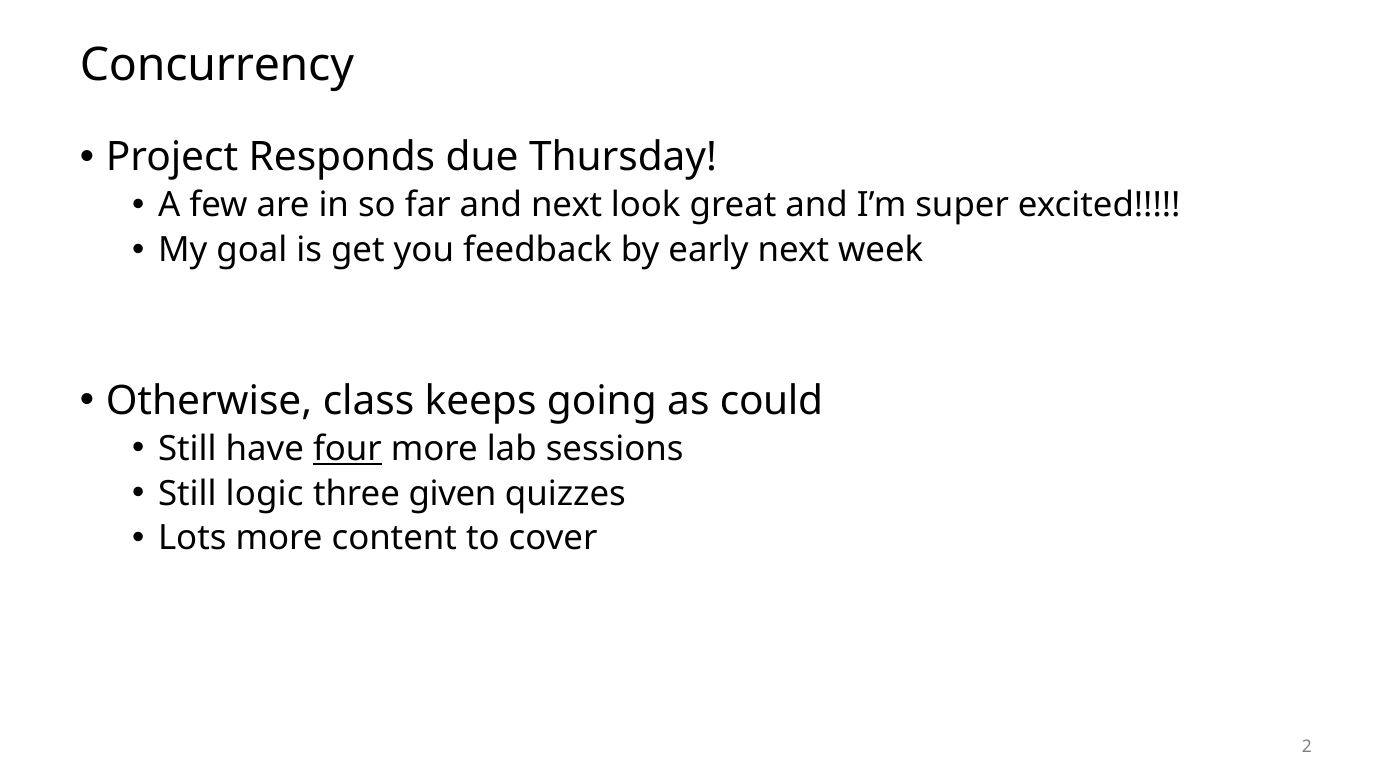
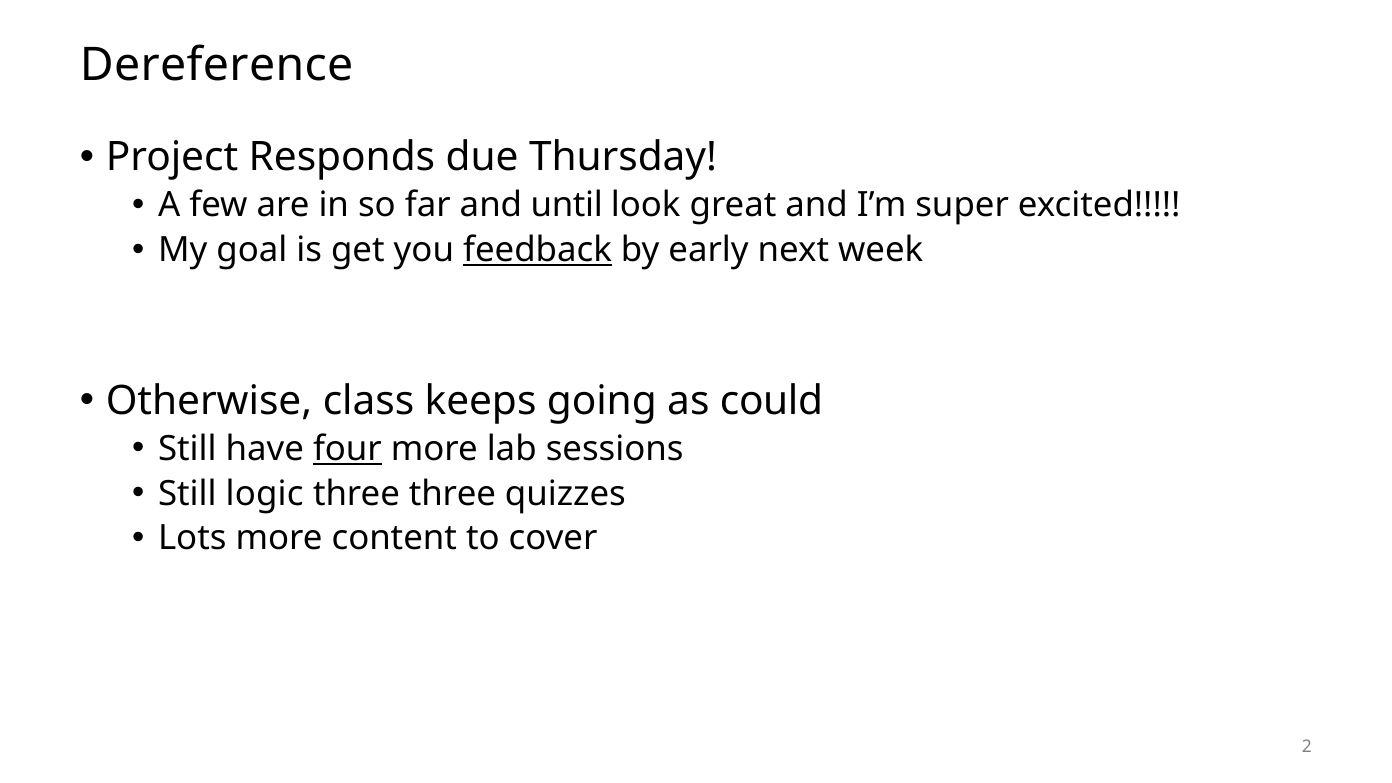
Concurrency: Concurrency -> Dereference
and next: next -> until
feedback underline: none -> present
three given: given -> three
